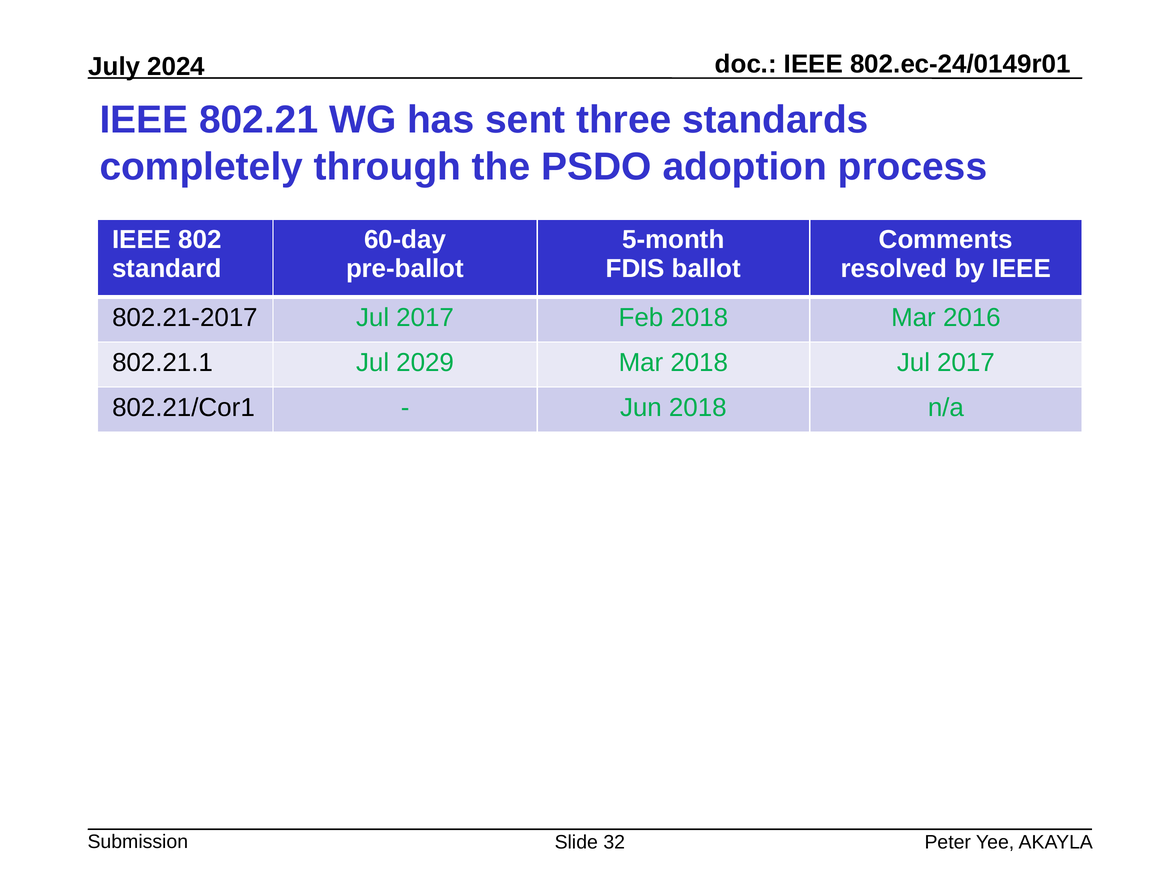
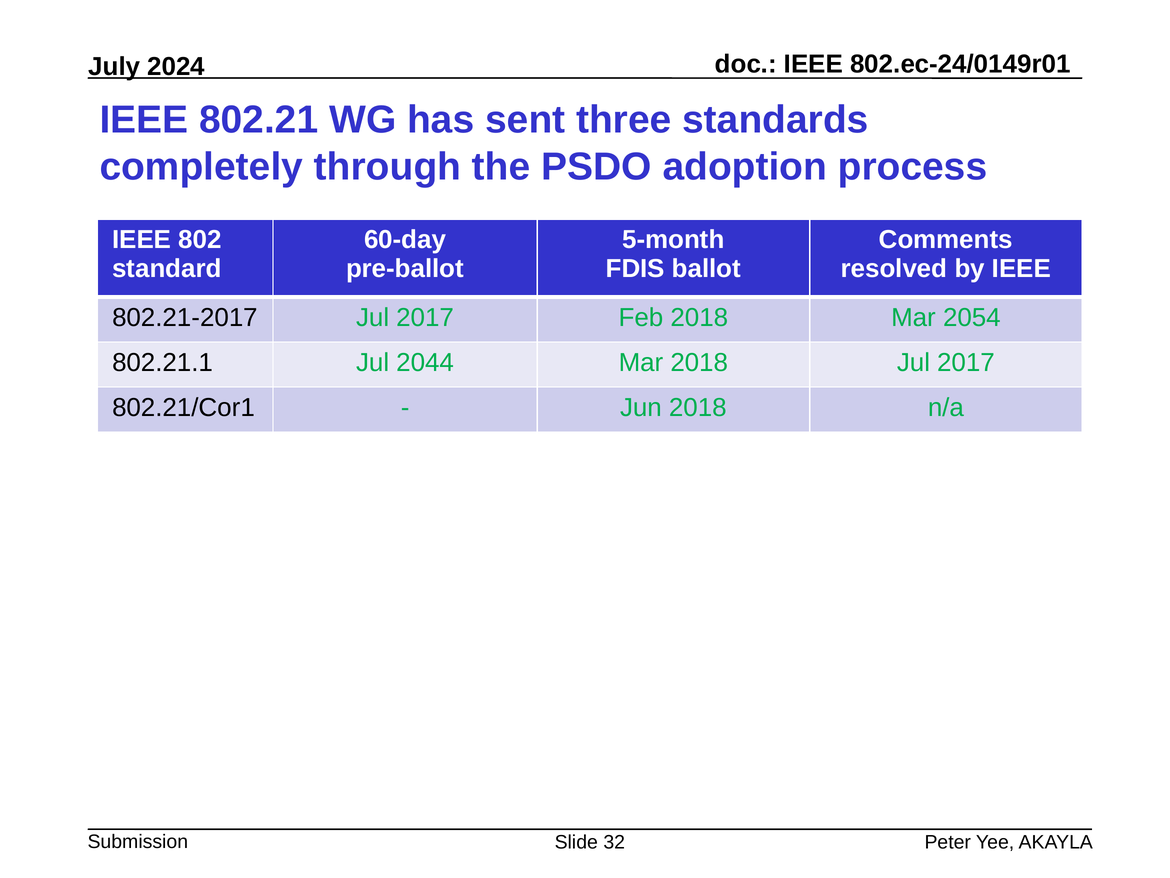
2016: 2016 -> 2054
2029: 2029 -> 2044
